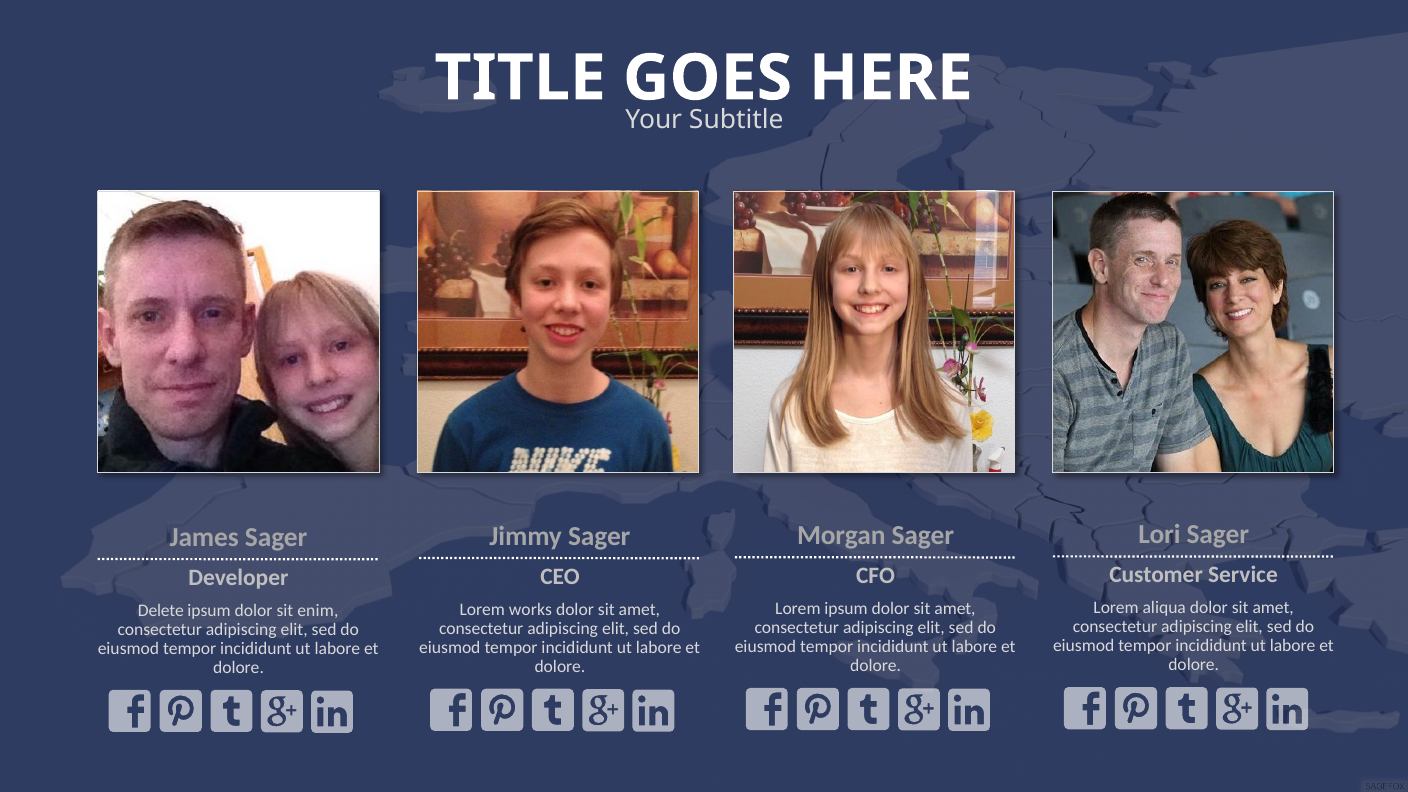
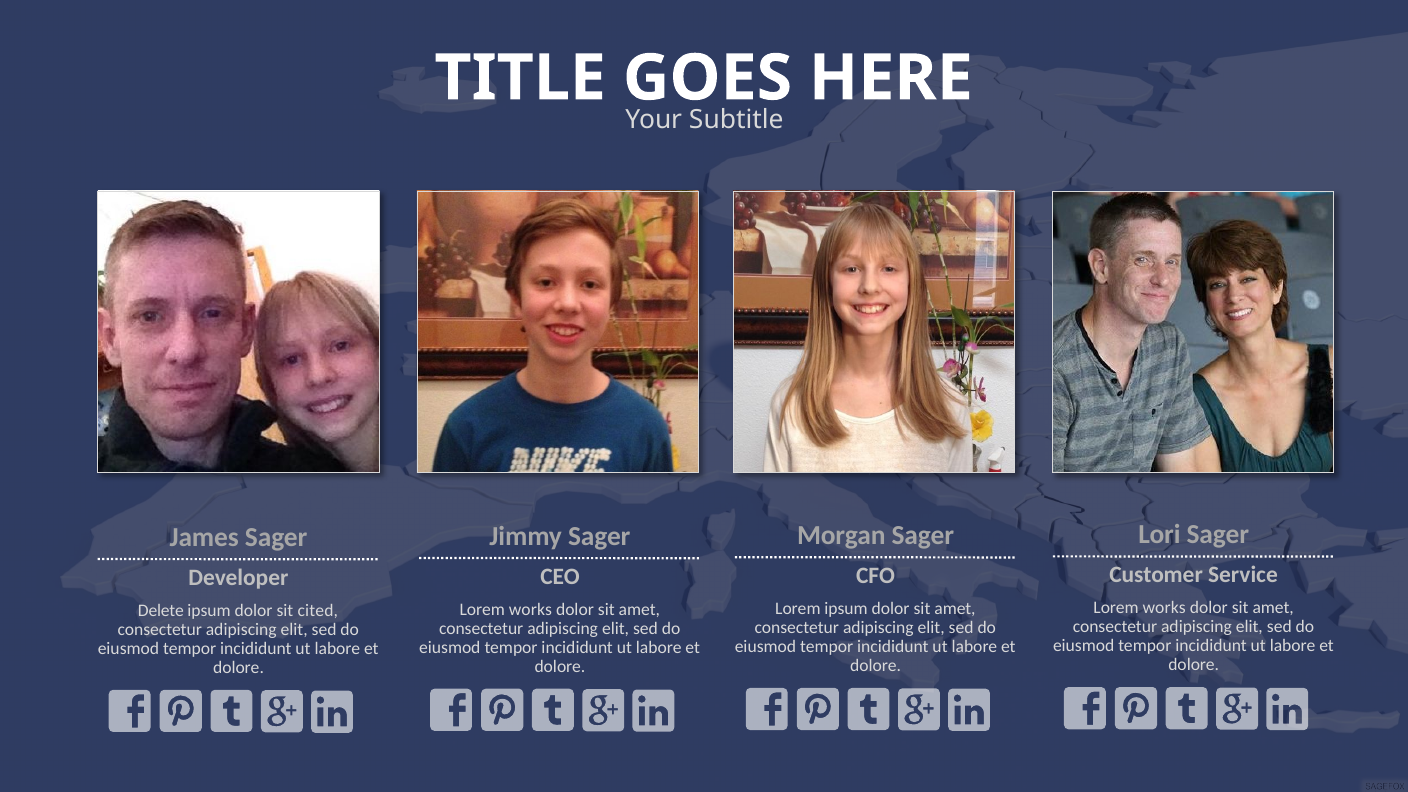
aliqua at (1164, 608): aliqua -> works
enim: enim -> cited
